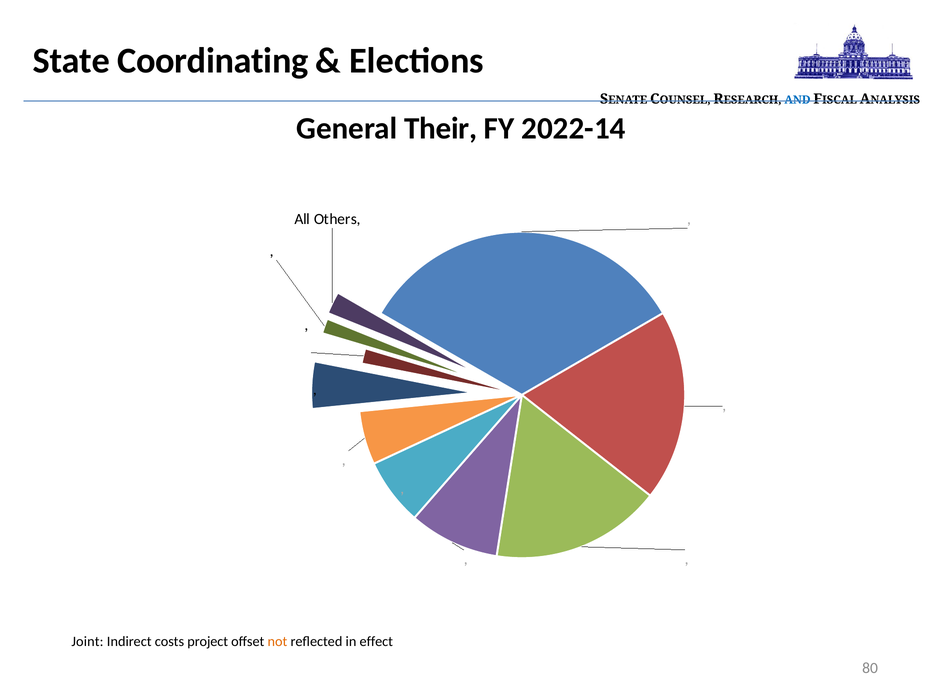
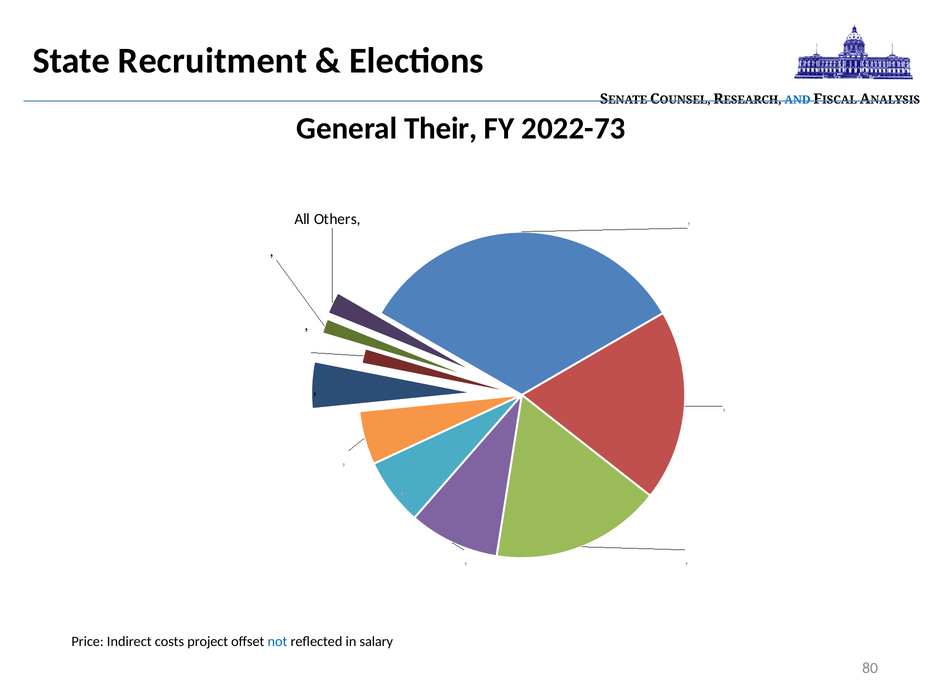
Coordinating: Coordinating -> Recruitment
2022-14: 2022-14 -> 2022-73
Joint: Joint -> Price
not colour: orange -> blue
effect: effect -> salary
